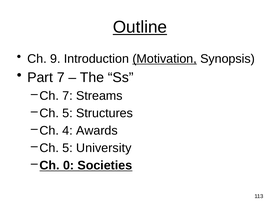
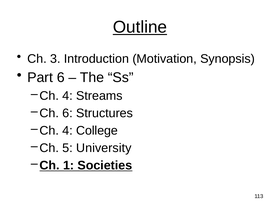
9: 9 -> 3
Motivation underline: present -> none
Part 7: 7 -> 6
7 at (68, 96): 7 -> 4
5 at (68, 113): 5 -> 6
Awards: Awards -> College
0: 0 -> 1
